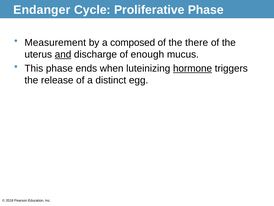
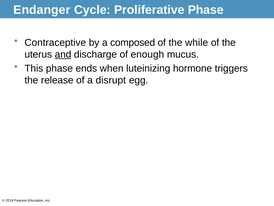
Measurement: Measurement -> Contraceptive
there: there -> while
hormone underline: present -> none
distinct: distinct -> disrupt
